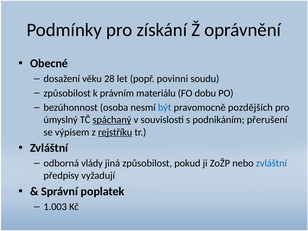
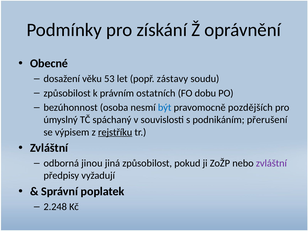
28: 28 -> 53
povinni: povinni -> zástavy
materiálu: materiálu -> ostatních
spáchaný underline: present -> none
vlády: vlády -> jinou
zvláštní at (271, 163) colour: blue -> purple
1.003: 1.003 -> 2.248
